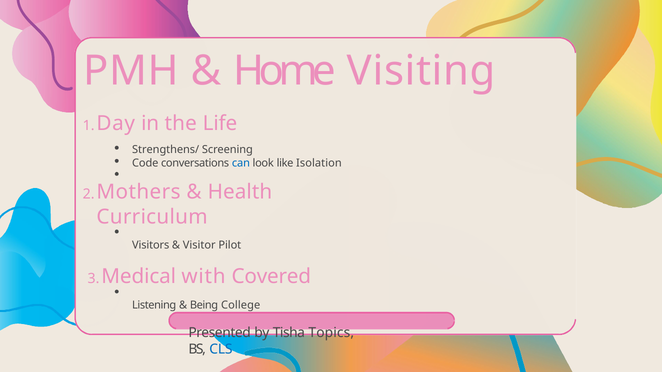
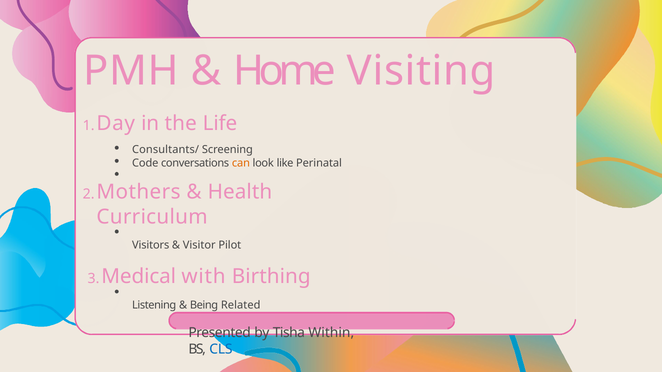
Strengthens/: Strengthens/ -> Consultants/
can colour: blue -> orange
Isolation: Isolation -> Perinatal
Covered: Covered -> Birthing
College: College -> Related
Topics: Topics -> Within
